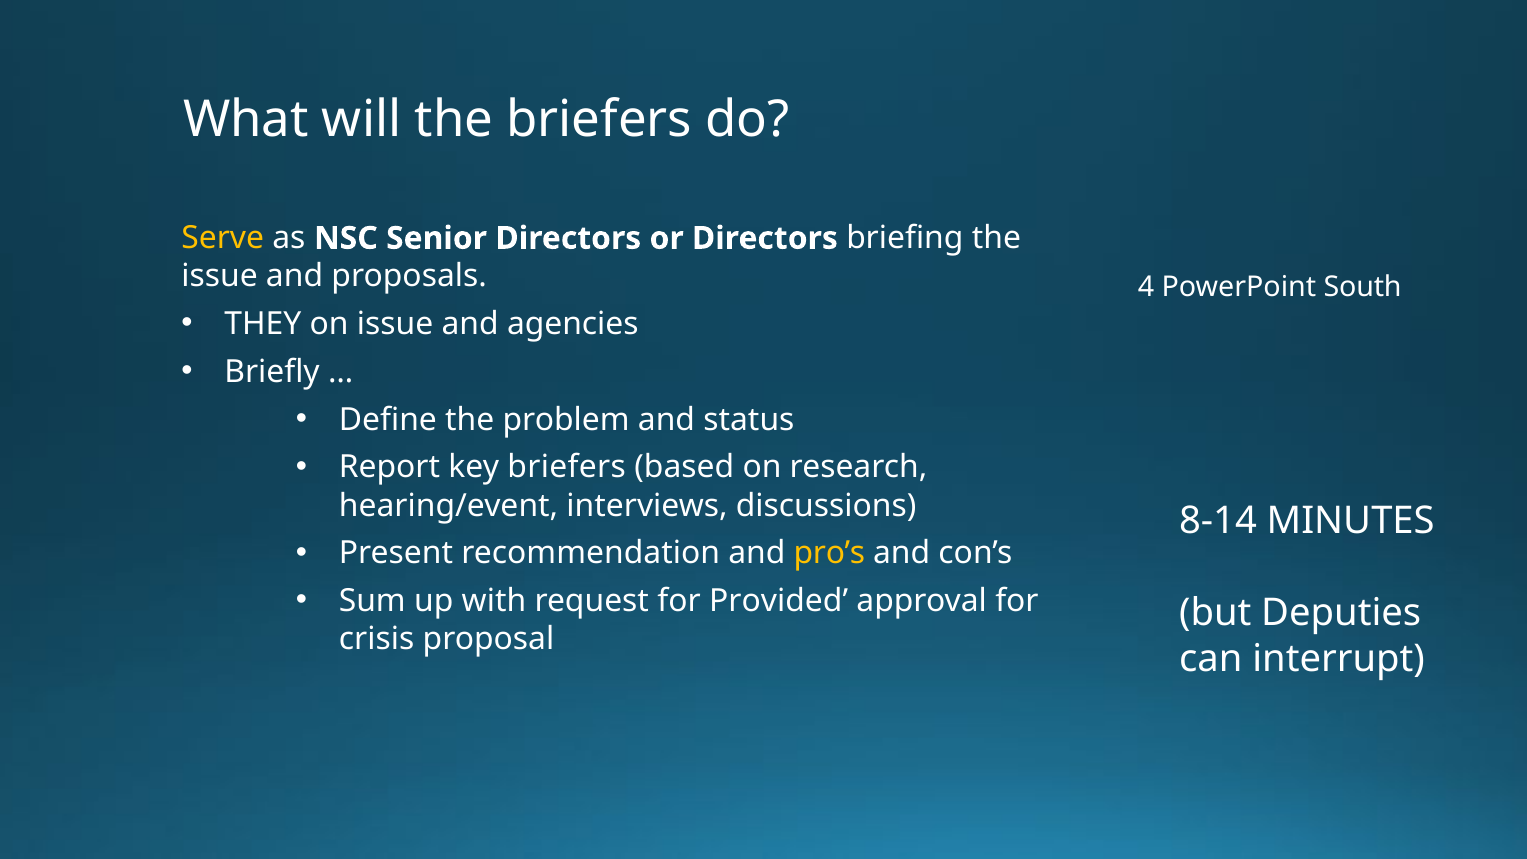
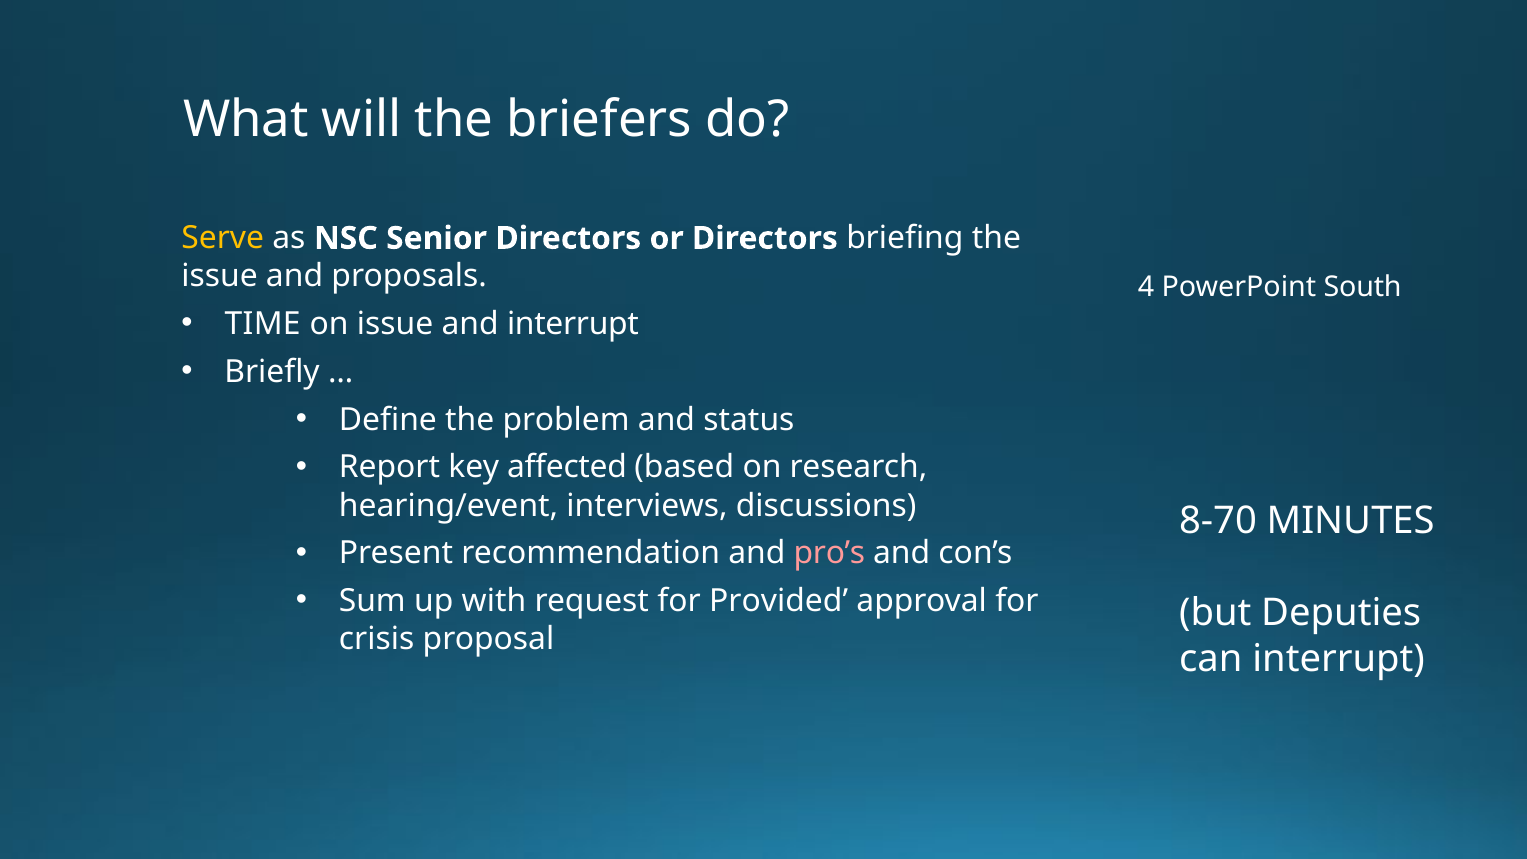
THEY: THEY -> TIME
and agencies: agencies -> interrupt
key briefers: briefers -> affected
8-14: 8-14 -> 8-70
pro’s colour: yellow -> pink
